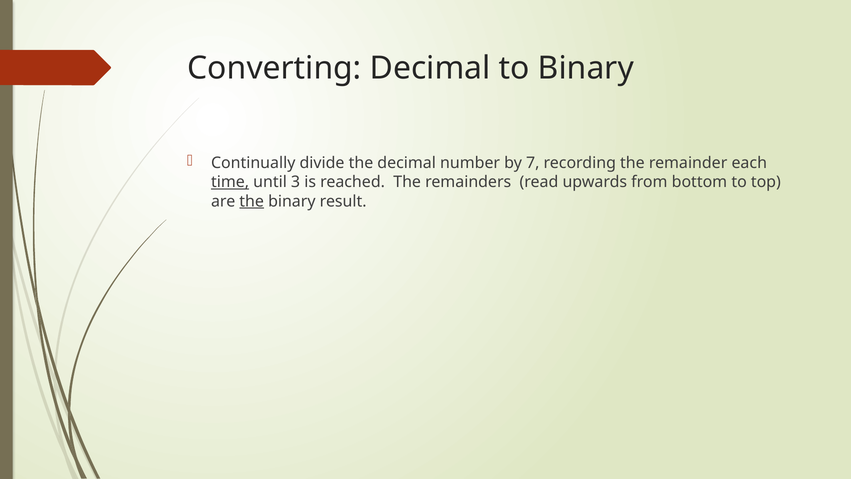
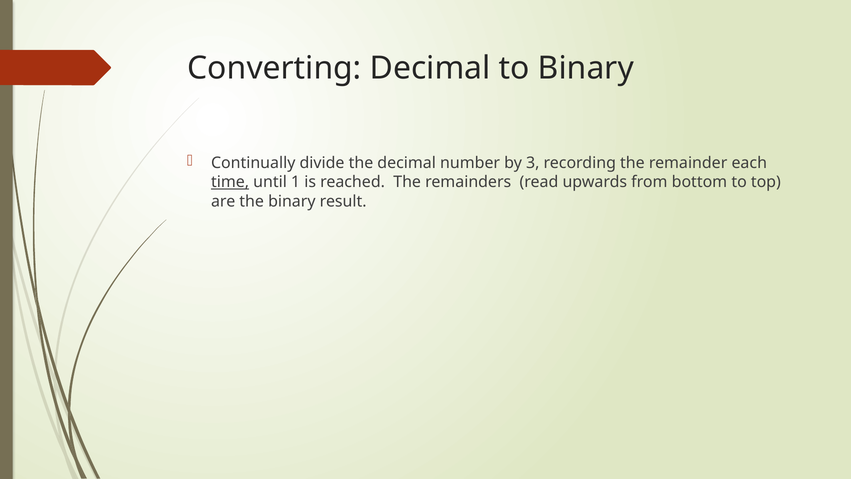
7: 7 -> 3
3: 3 -> 1
the at (252, 201) underline: present -> none
